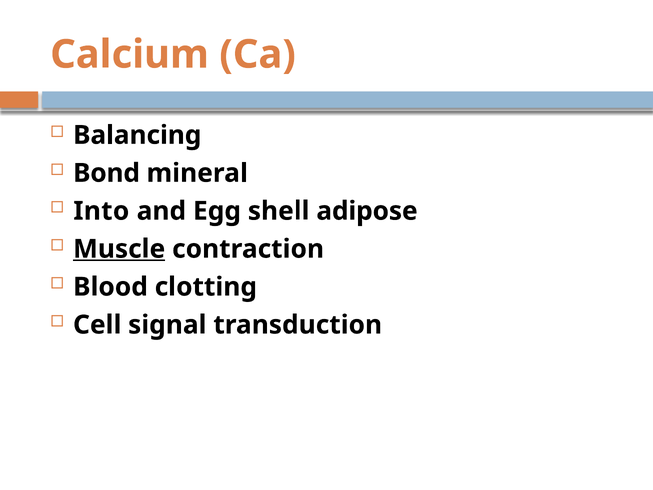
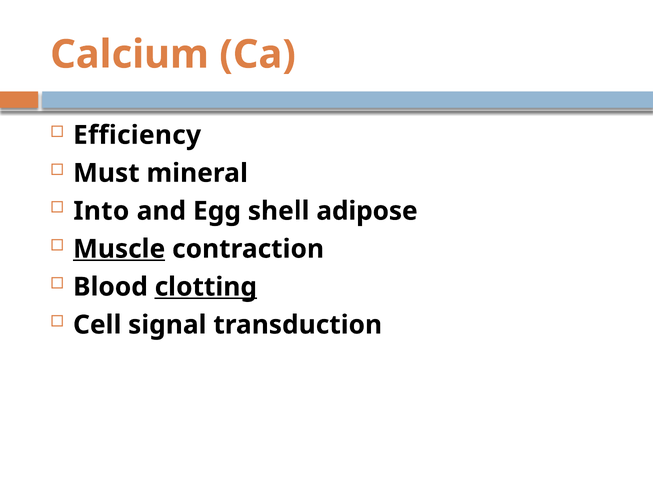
Balancing: Balancing -> Efficiency
Bond: Bond -> Must
clotting underline: none -> present
